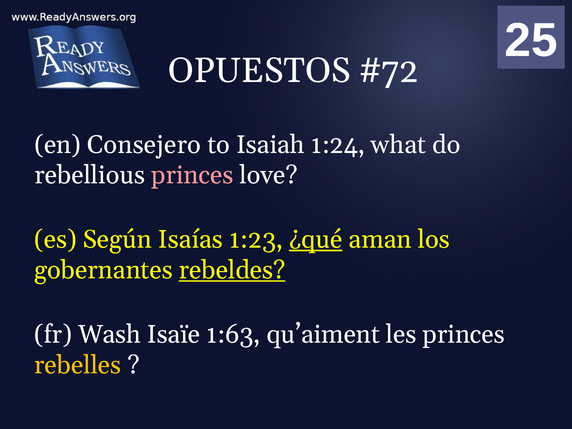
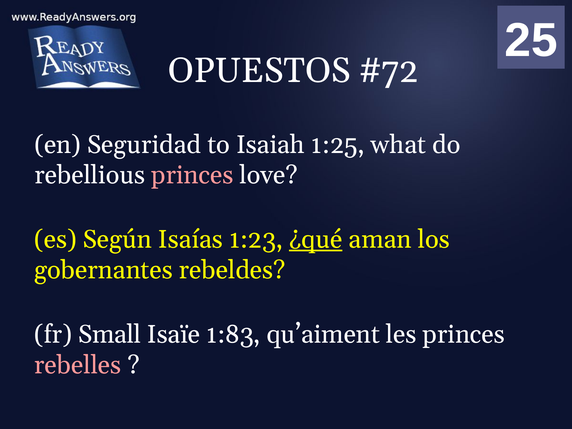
Consejero: Consejero -> Seguridad
1:24: 1:24 -> 1:25
rebeldes underline: present -> none
Wash: Wash -> Small
1:63: 1:63 -> 1:83
rebelles colour: yellow -> pink
